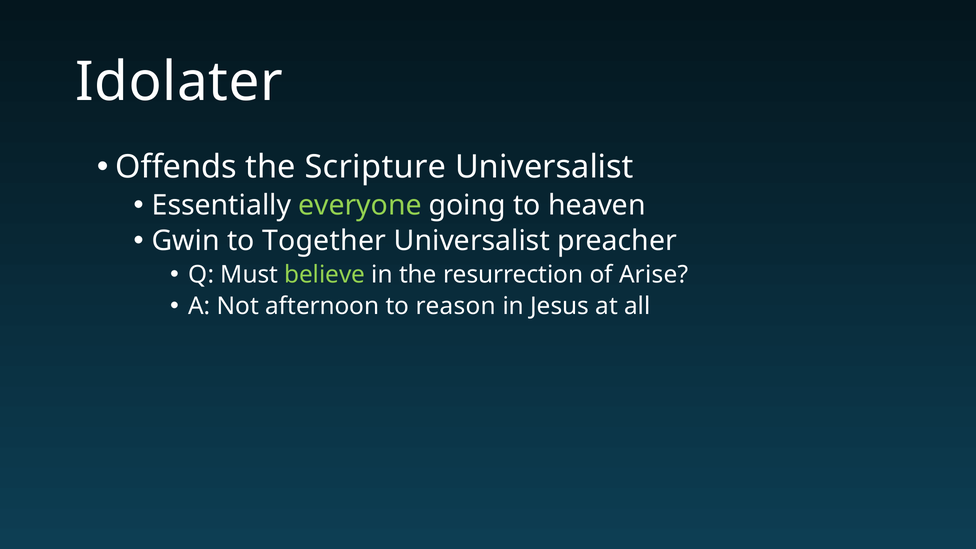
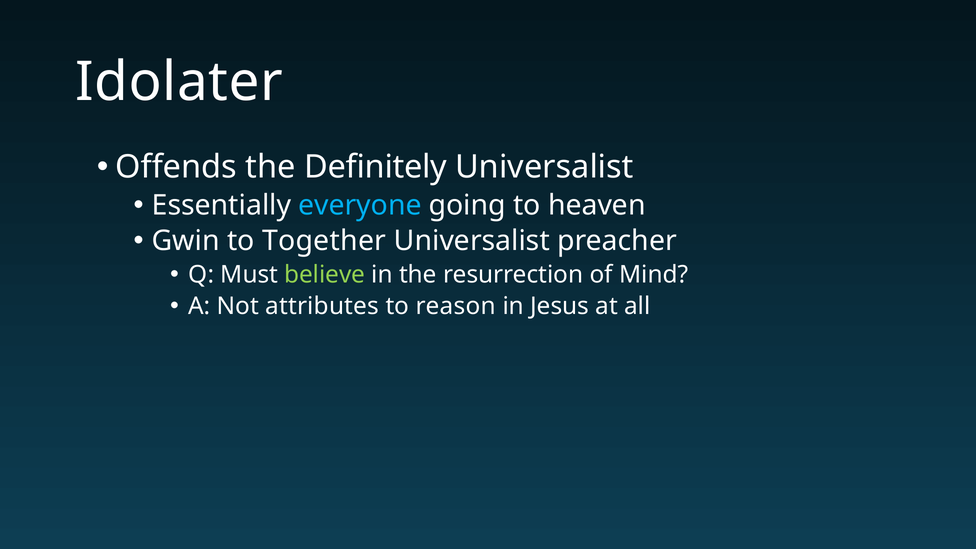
Scripture: Scripture -> Definitely
everyone colour: light green -> light blue
Arise: Arise -> Mind
afternoon: afternoon -> attributes
